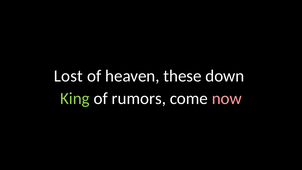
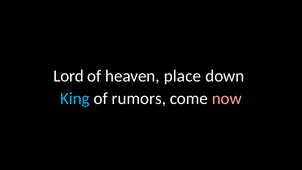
Lost: Lost -> Lord
these: these -> place
King colour: light green -> light blue
